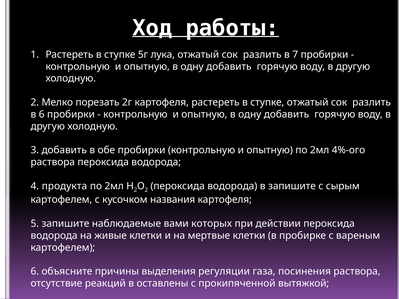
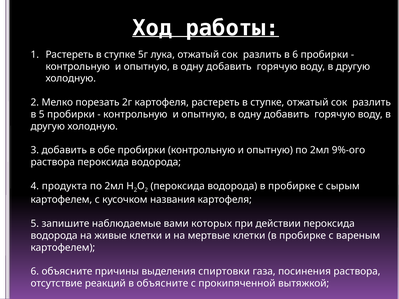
в 7: 7 -> 6
в 6: 6 -> 5
4%-ого: 4%-ого -> 9%-ого
водорода в запишите: запишите -> пробирке
регуляции: регуляции -> спиртовки
в оставлены: оставлены -> объясните
